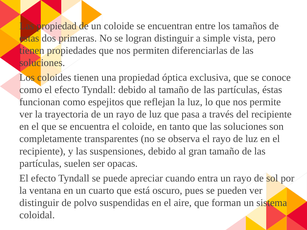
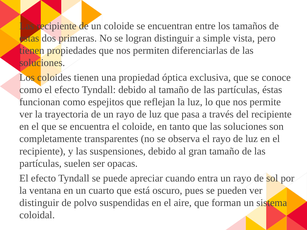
Las propiedad: propiedad -> recipiente
